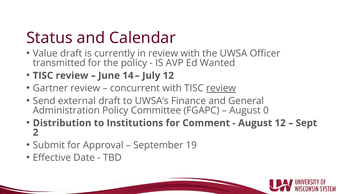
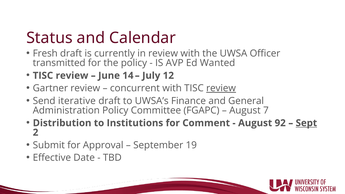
Value: Value -> Fresh
external: external -> iterative
0: 0 -> 7
August 12: 12 -> 92
Sept underline: none -> present
